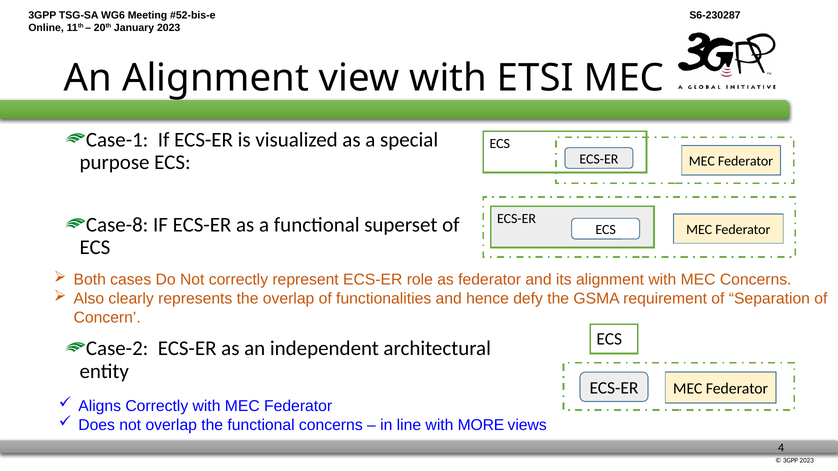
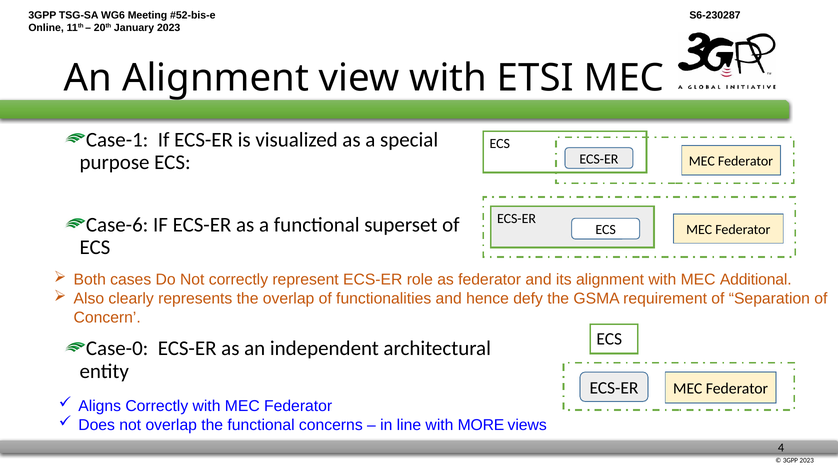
Case-8: Case-8 -> Case-6
MEC Concerns: Concerns -> Additional
Case-2: Case-2 -> Case-0
